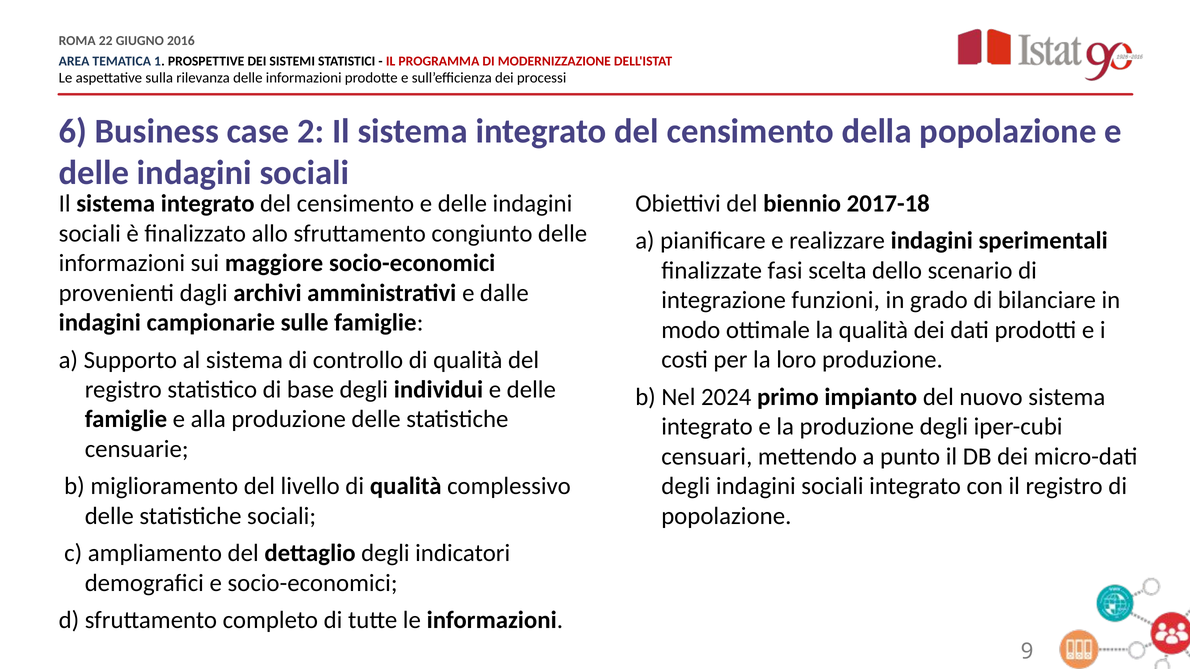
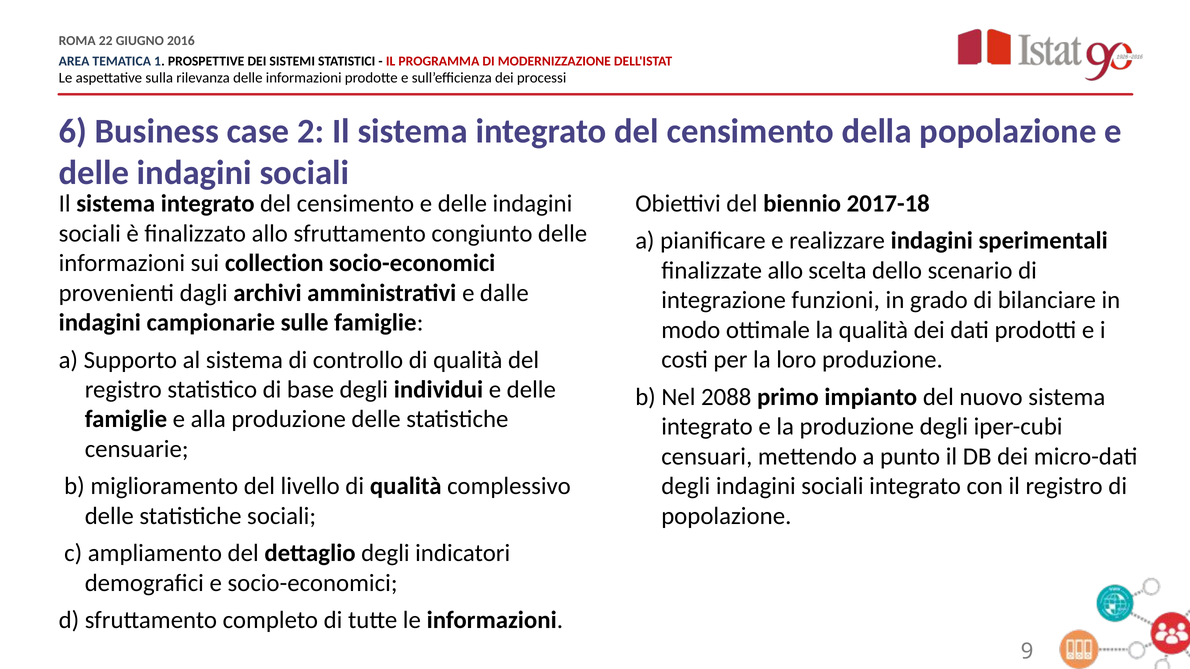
maggiore: maggiore -> collection
finalizzate fasi: fasi -> allo
2024: 2024 -> 2088
